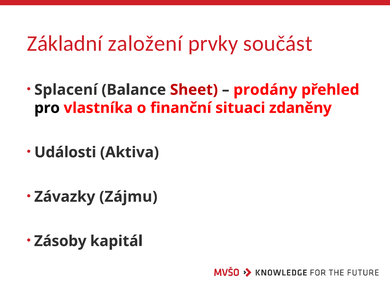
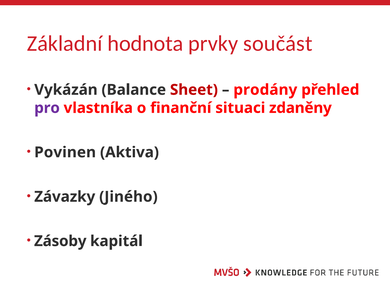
založení: založení -> hodnota
Splacení: Splacení -> Vykázán
pro colour: black -> purple
Události: Události -> Povinen
Zájmu: Zájmu -> Jiného
